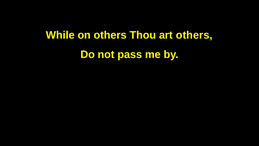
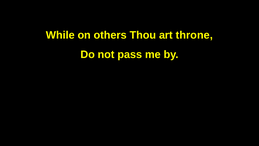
art others: others -> throne
